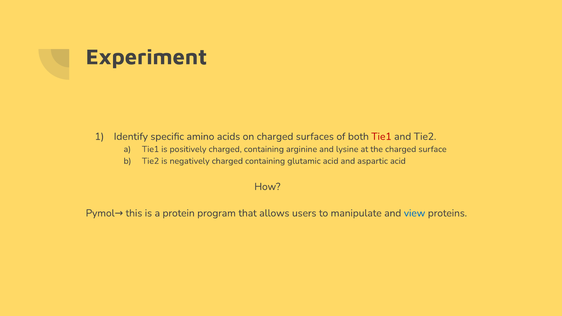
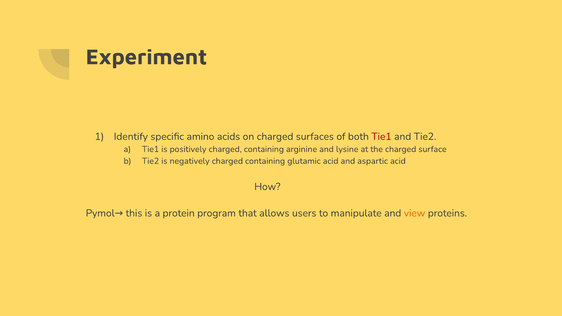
view colour: blue -> orange
